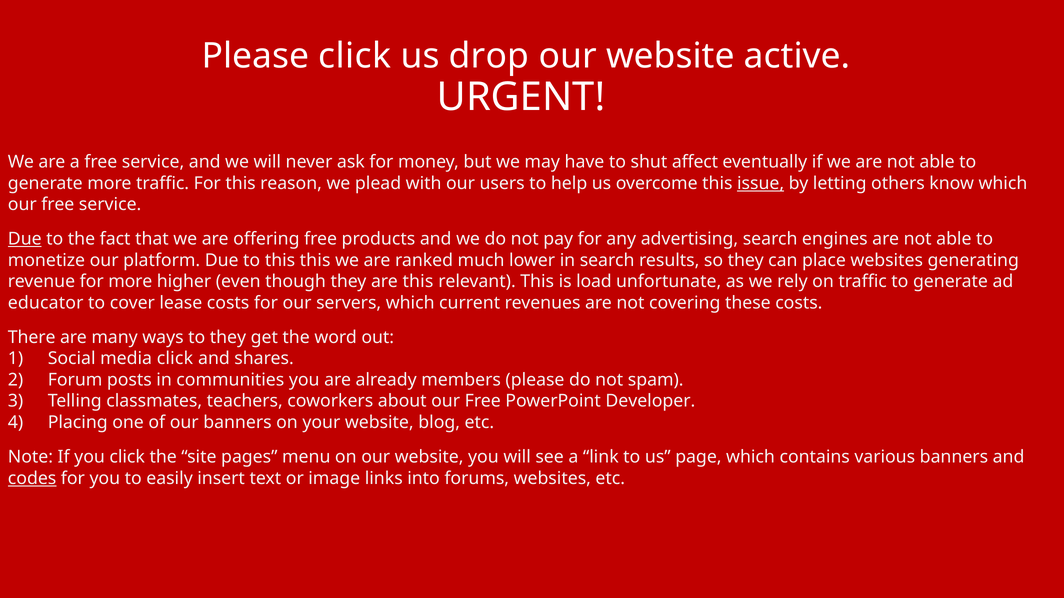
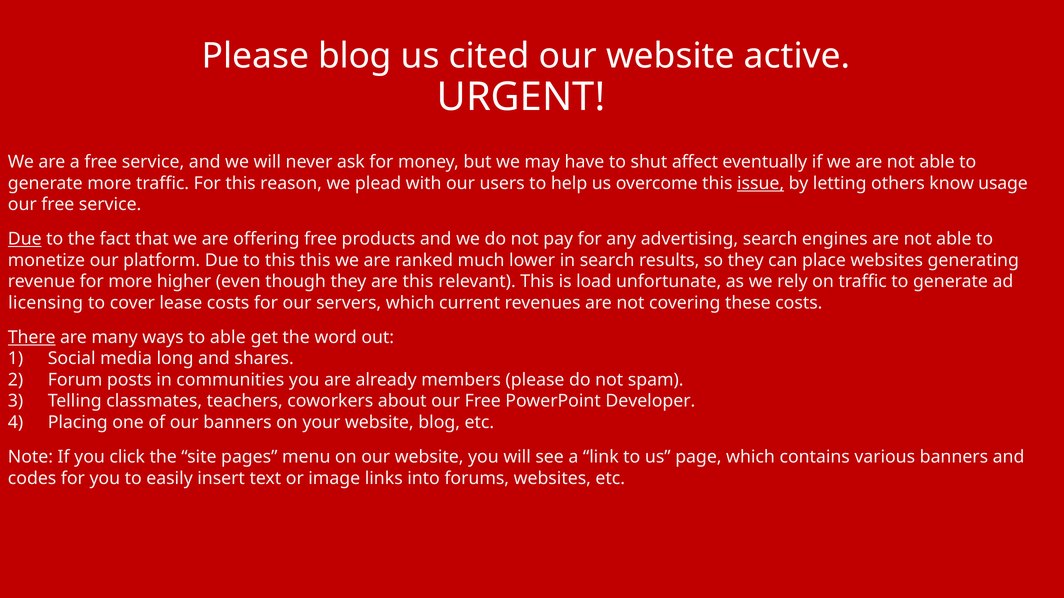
Please click: click -> blog
drop: drop -> cited
know which: which -> usage
educator: educator -> licensing
There underline: none -> present
to they: they -> able
media click: click -> long
codes underline: present -> none
